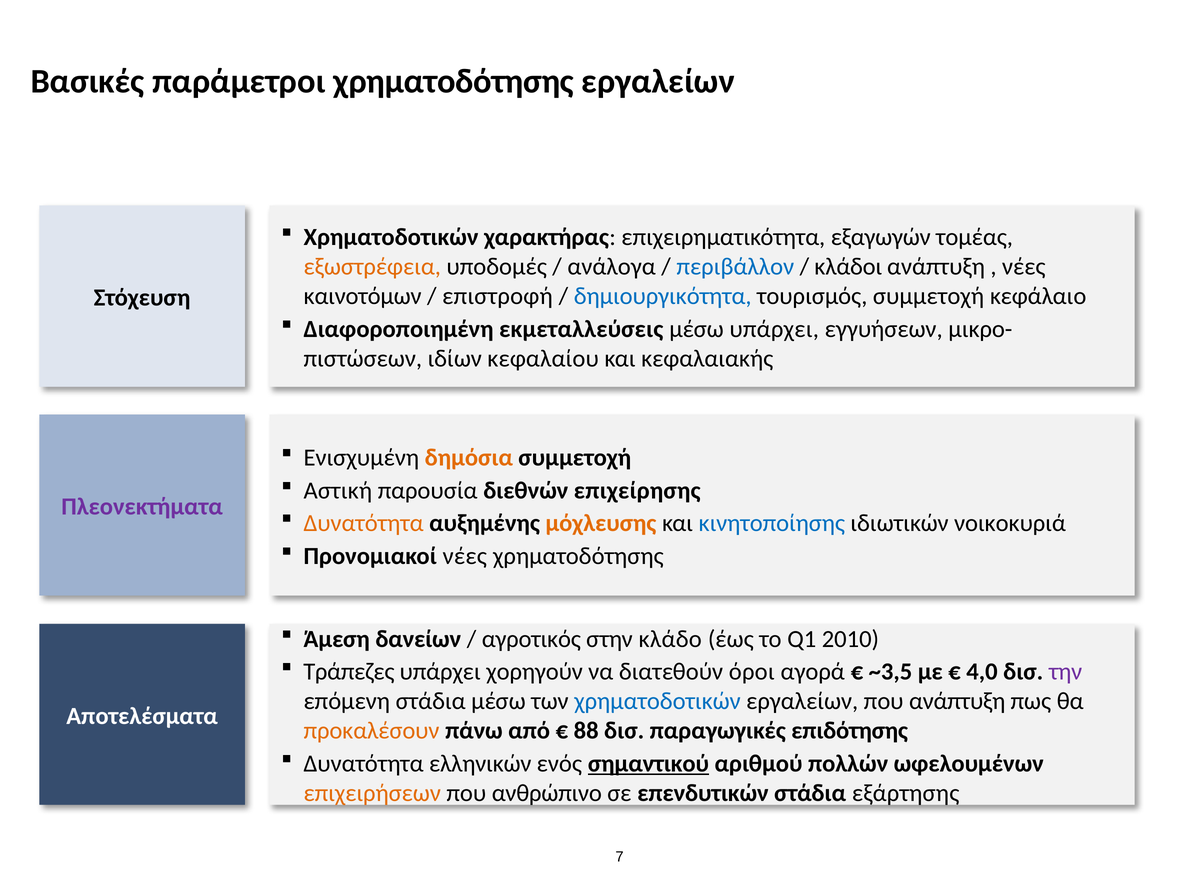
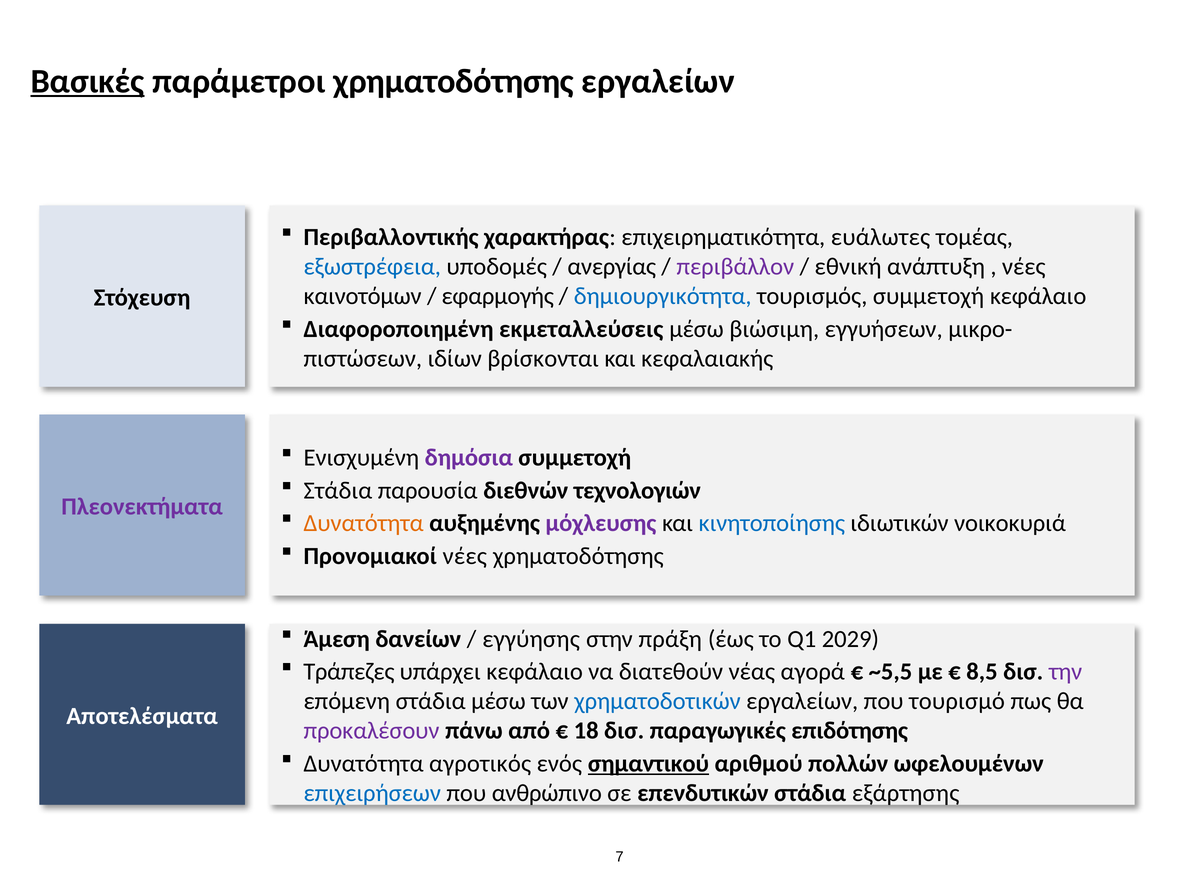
Βασικές underline: none -> present
Χρηματοδοτικών at (391, 237): Χρηματοδοτικών -> Περιβαλλοντικής
εξαγωγών: εξαγωγών -> ευάλωτες
εξωστρέφεια colour: orange -> blue
ανάλογα: ανάλογα -> ανεργίας
περιβάλλον colour: blue -> purple
κλάδοι: κλάδοι -> εθνική
επιστροφή: επιστροφή -> εφαρμογής
μέσω υπάρχει: υπάρχει -> βιώσιμη
κεφαλαίου: κεφαλαίου -> βρίσκονται
δημόσια colour: orange -> purple
Αστική at (338, 490): Αστική -> Στάδια
επιχείρησης: επιχείρησης -> τεχνολογιών
μόχλευσης colour: orange -> purple
αγροτικός: αγροτικός -> εγγύησης
κλάδο: κλάδο -> πράξη
2010: 2010 -> 2029
υπάρχει χορηγούν: χορηγούν -> κεφάλαιο
όροι: όροι -> νέας
~3,5: ~3,5 -> ~5,5
4,0: 4,0 -> 8,5
που ανάπτυξη: ανάπτυξη -> τουρισμό
προκαλέσουν colour: orange -> purple
88: 88 -> 18
ελληνικών: ελληνικών -> αγροτικός
επιχειρήσεων colour: orange -> blue
